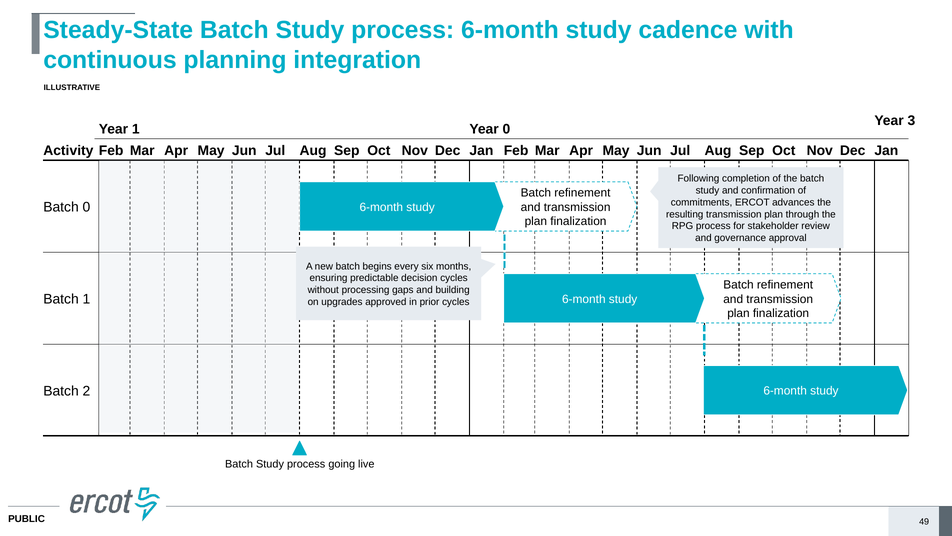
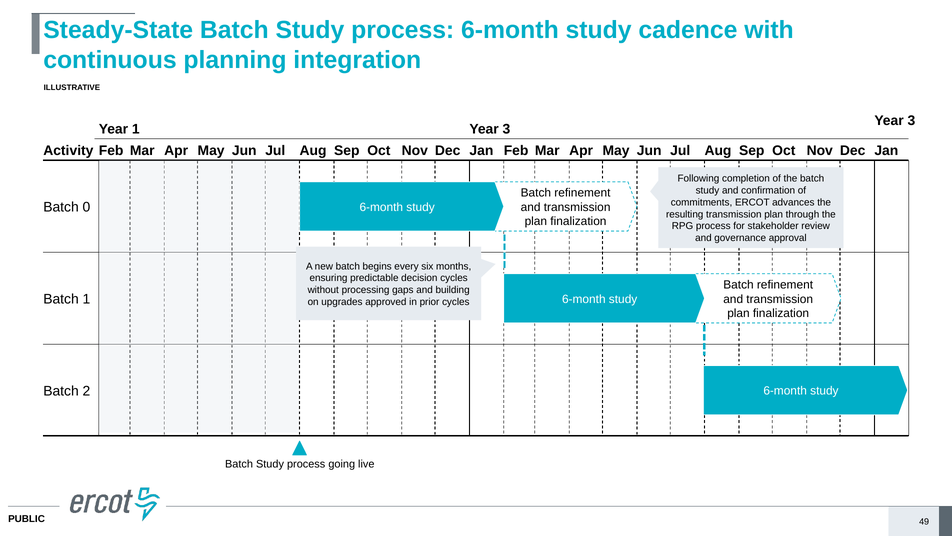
1 Year 0: 0 -> 3
